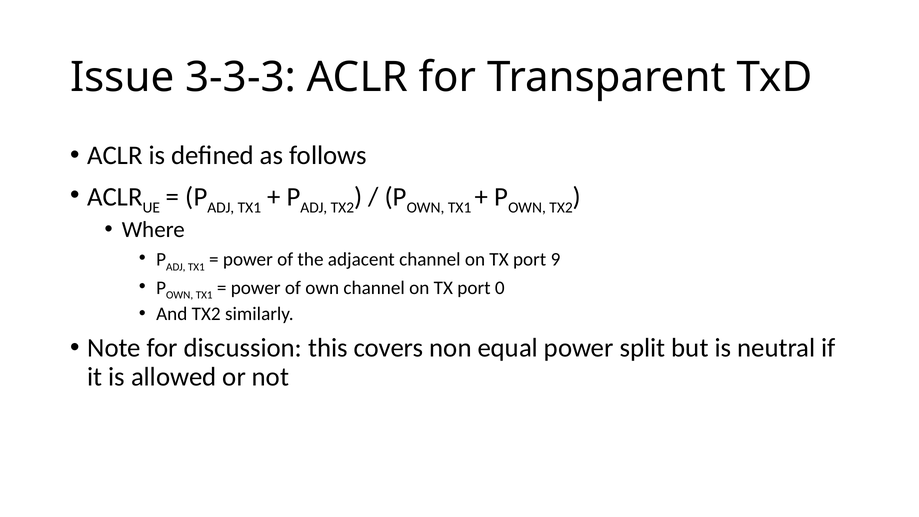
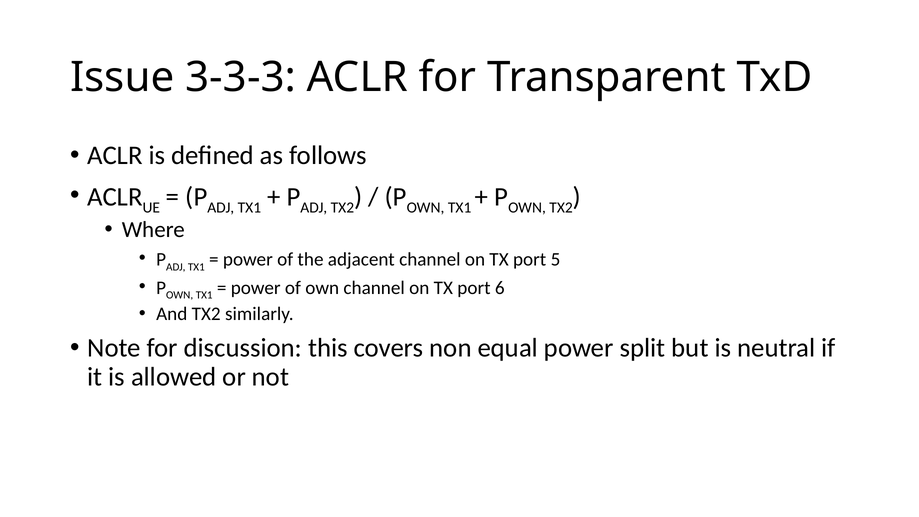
9: 9 -> 5
0: 0 -> 6
